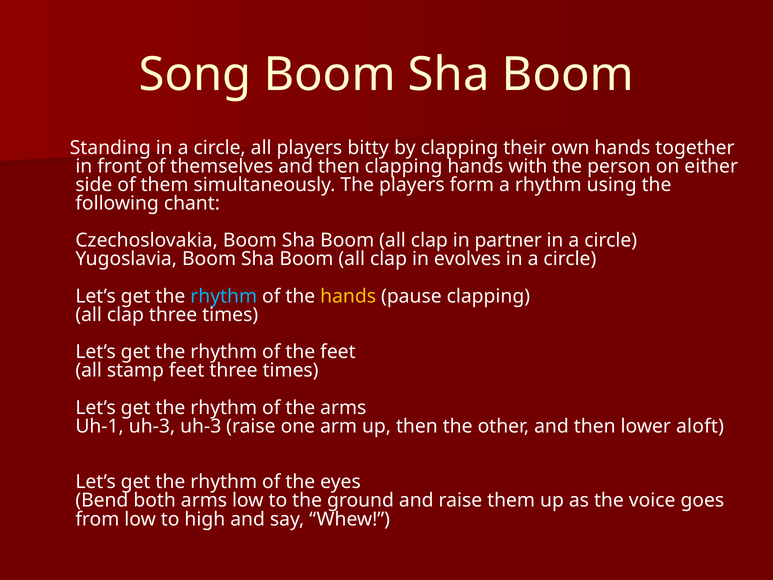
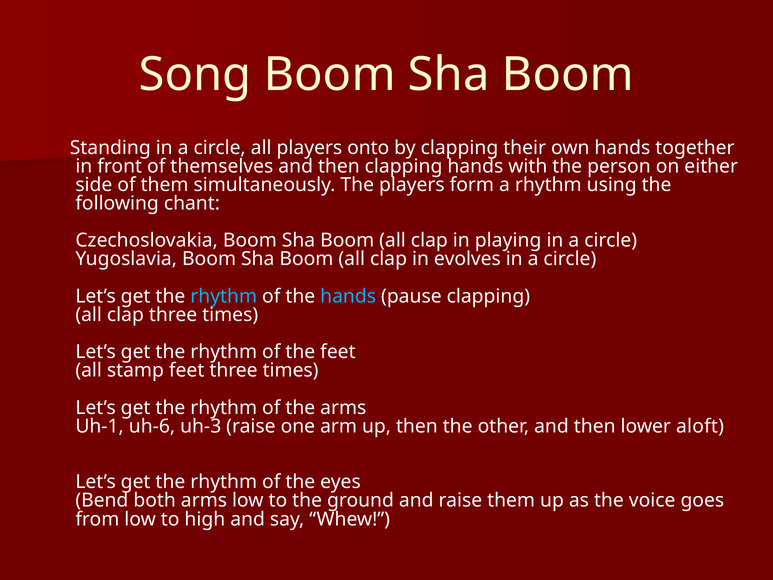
bitty: bitty -> onto
partner: partner -> playing
hands at (348, 296) colour: yellow -> light blue
Uh-1 uh-3: uh-3 -> uh-6
